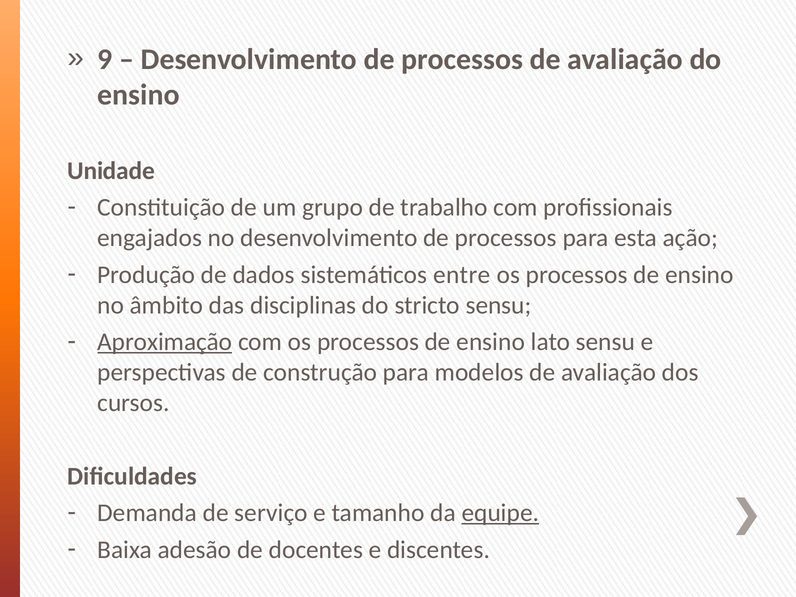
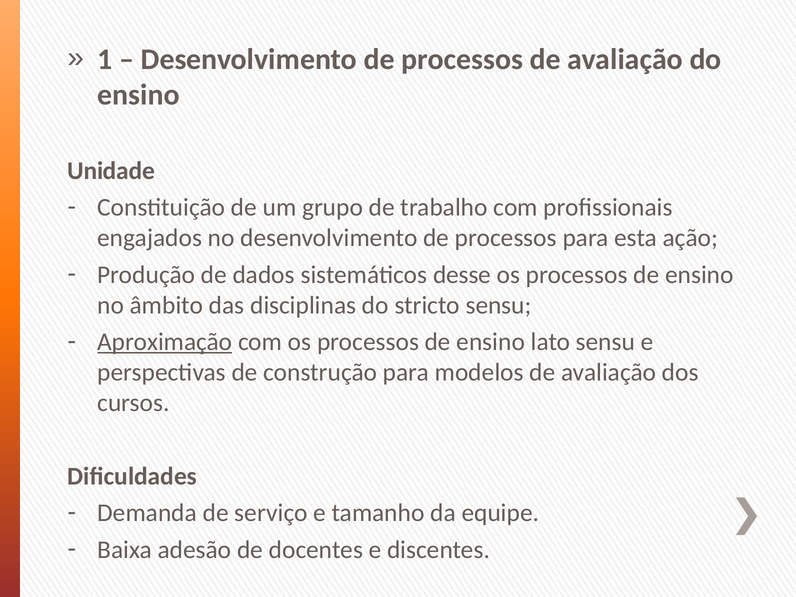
9: 9 -> 1
entre: entre -> desse
equipe underline: present -> none
